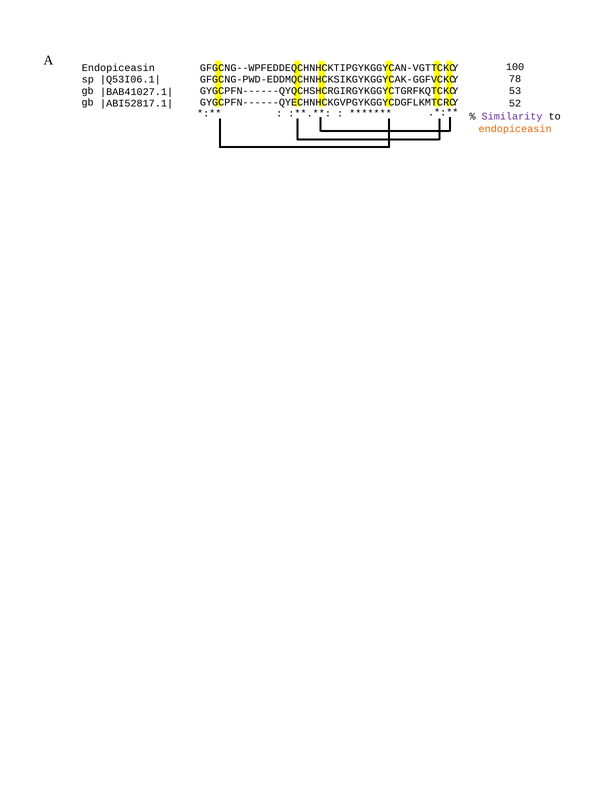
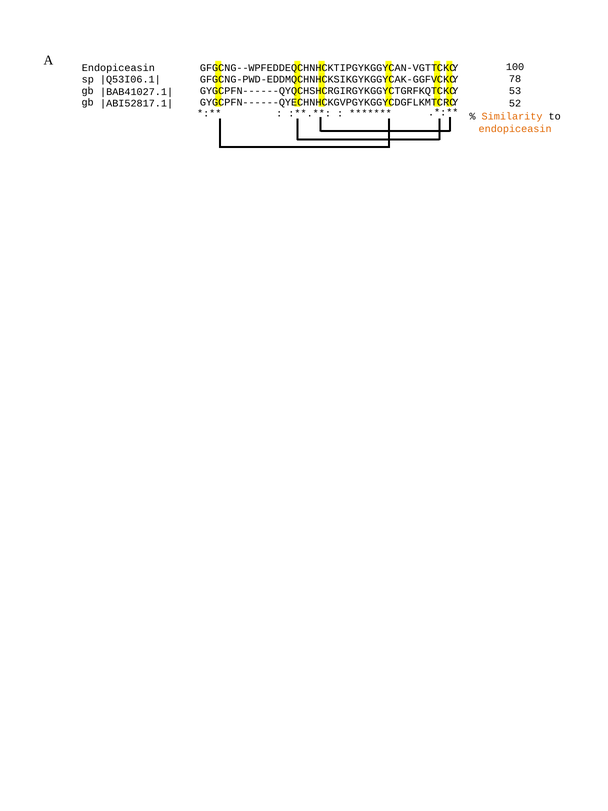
Similarity colour: purple -> orange
